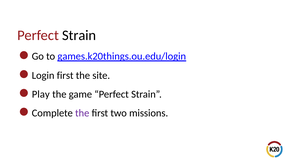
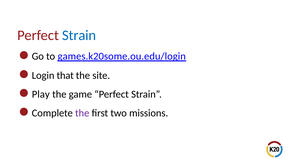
Strain at (79, 35) colour: black -> blue
games.k20things.ou.edu/login: games.k20things.ou.edu/login -> games.k20some.ou.edu/login
Login first: first -> that
